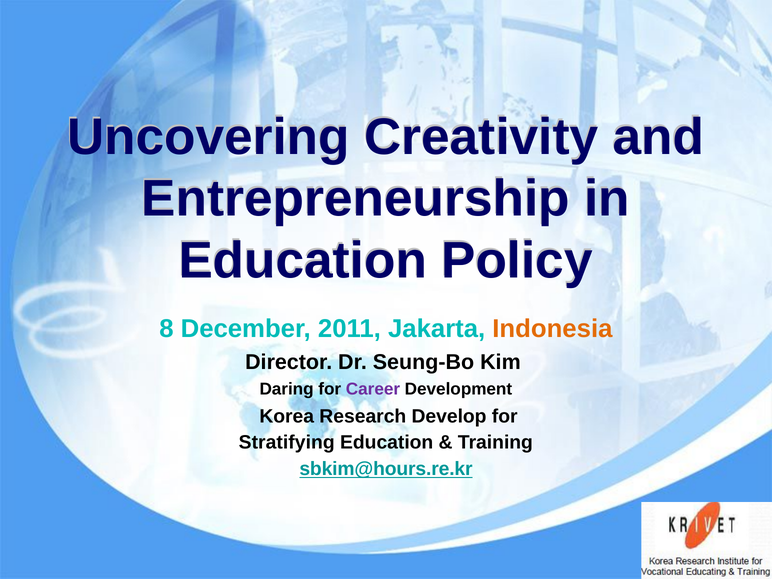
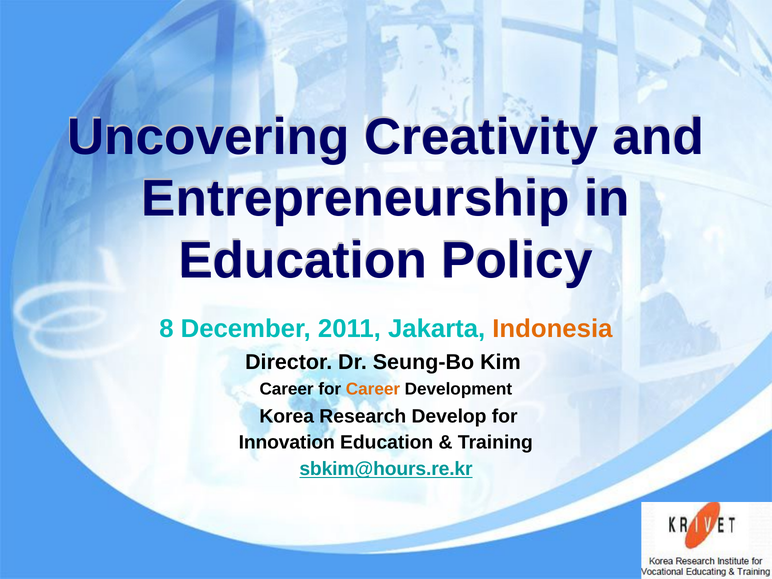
Daring at (287, 389): Daring -> Career
Career at (373, 389) colour: purple -> orange
Stratifying: Stratifying -> Innovation
